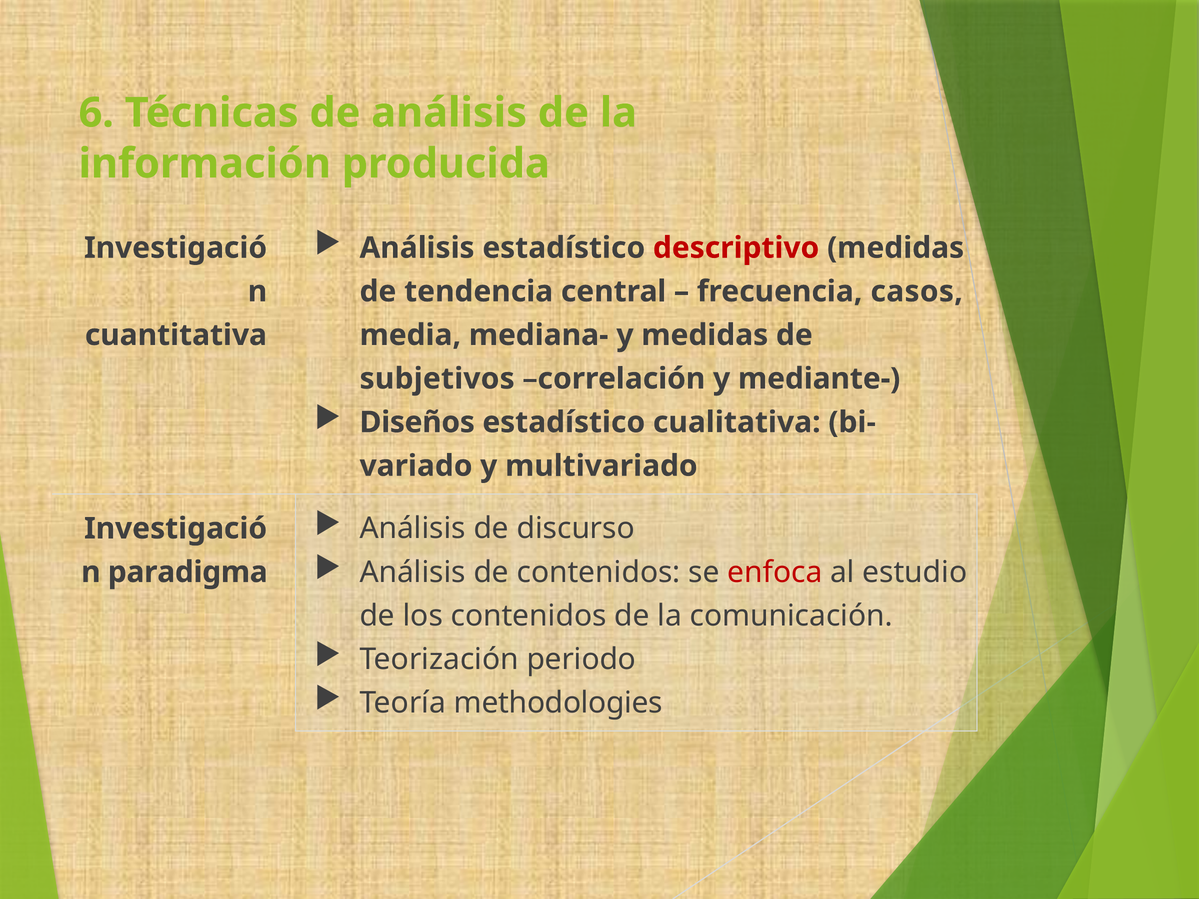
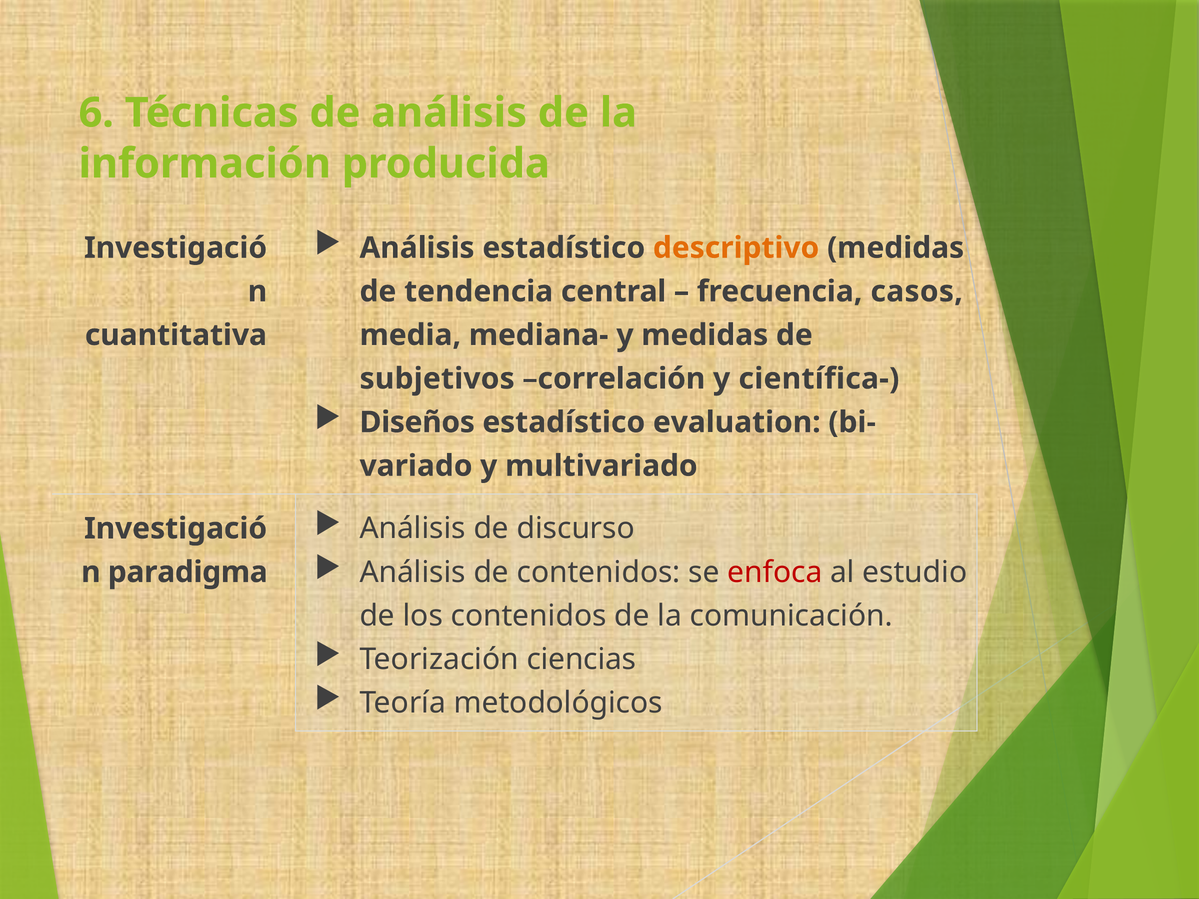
descriptivo colour: red -> orange
mediante-: mediante- -> científica-
cualitativa: cualitativa -> evaluation
periodo: periodo -> ciencias
methodologies: methodologies -> metodológicos
